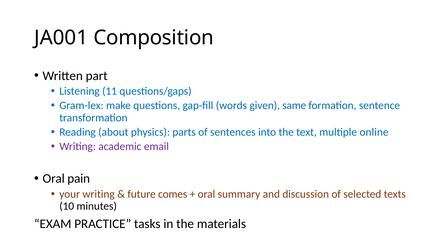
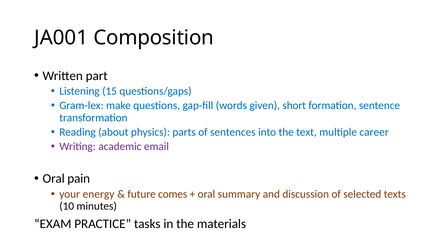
11: 11 -> 15
same: same -> short
online: online -> career
your writing: writing -> energy
